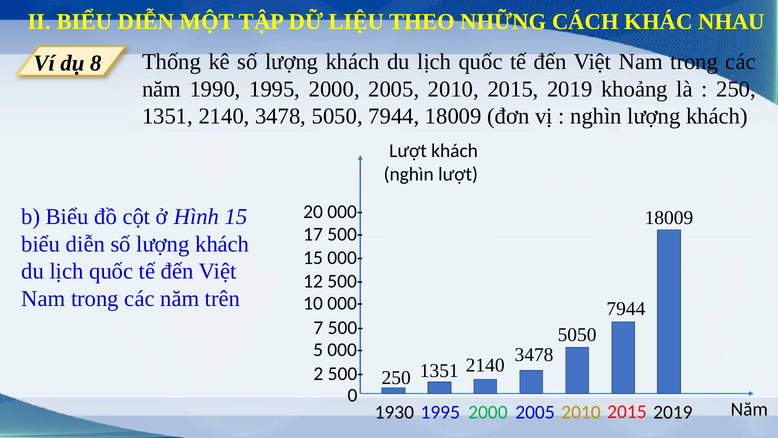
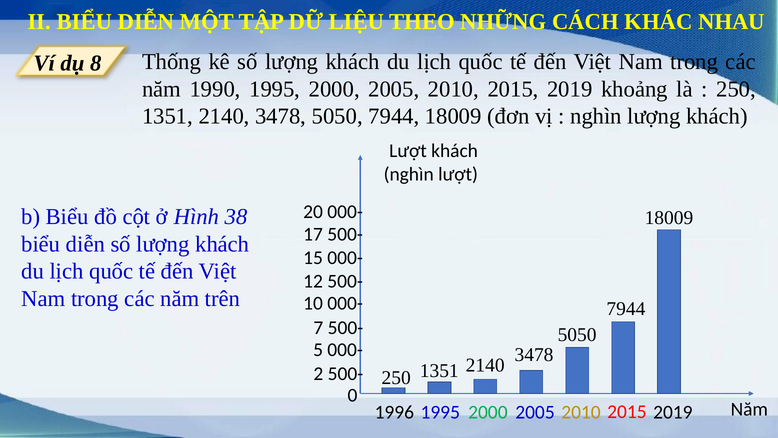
Hình 15: 15 -> 38
1930: 1930 -> 1996
